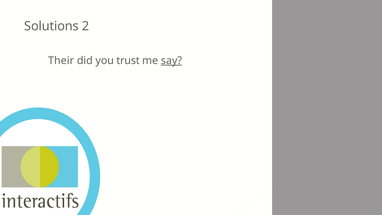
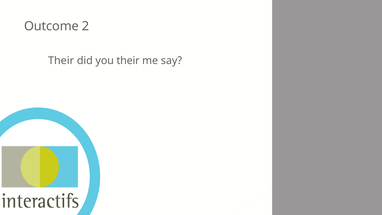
Solutions: Solutions -> Outcome
you trust: trust -> their
say underline: present -> none
